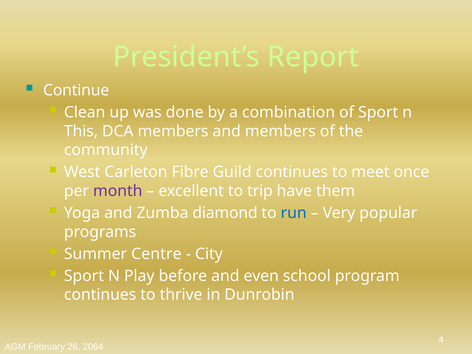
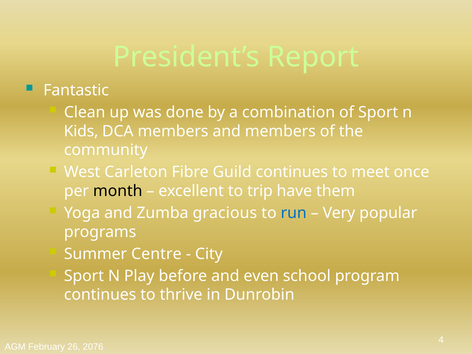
Continue: Continue -> Fantastic
This: This -> Kids
month colour: purple -> black
diamond: diamond -> gracious
2064: 2064 -> 2076
